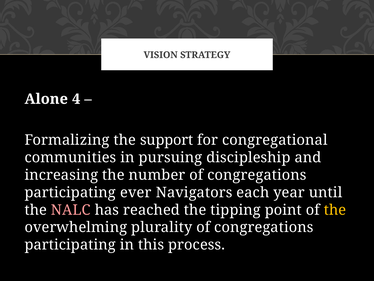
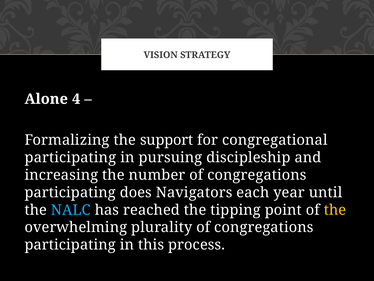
communities at (70, 157): communities -> participating
ever: ever -> does
NALC colour: pink -> light blue
